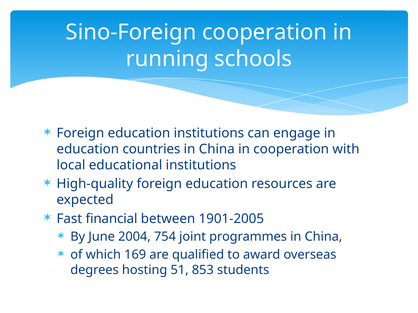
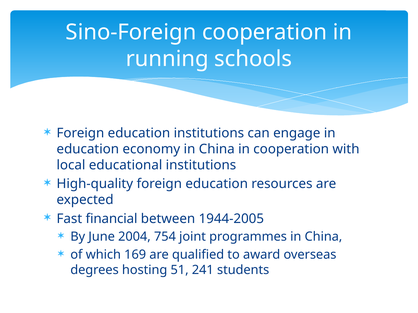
countries: countries -> economy
1901-2005: 1901-2005 -> 1944-2005
853: 853 -> 241
